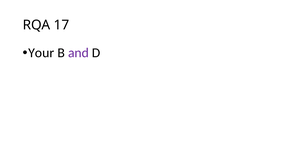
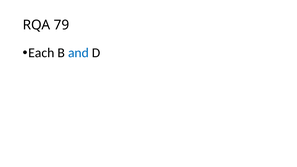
17: 17 -> 79
Your: Your -> Each
and colour: purple -> blue
